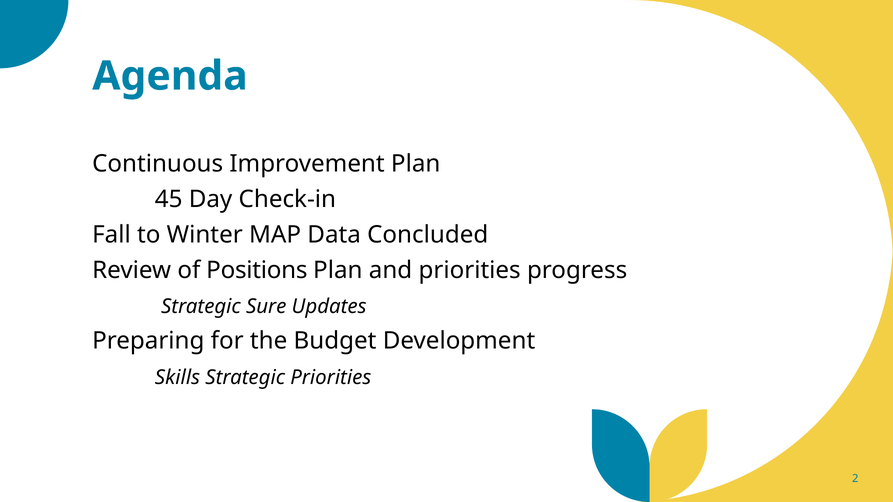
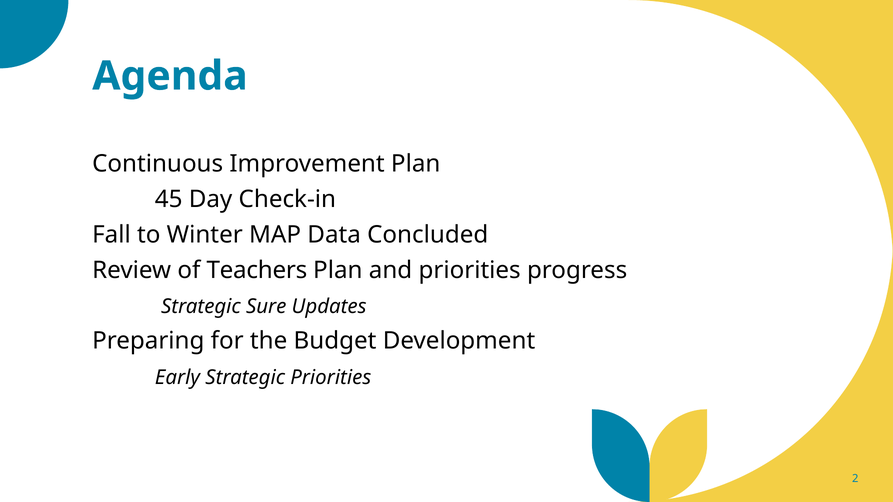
Positions: Positions -> Teachers
Skills: Skills -> Early
